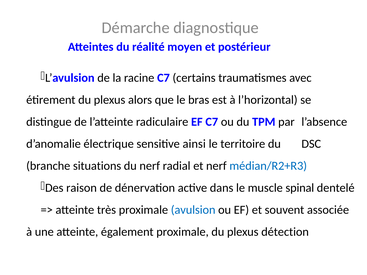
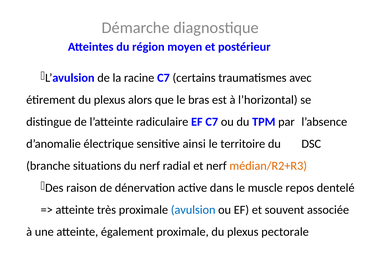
réalité: réalité -> région
médian/R2+R3 colour: blue -> orange
spinal: spinal -> repos
détection: détection -> pectorale
